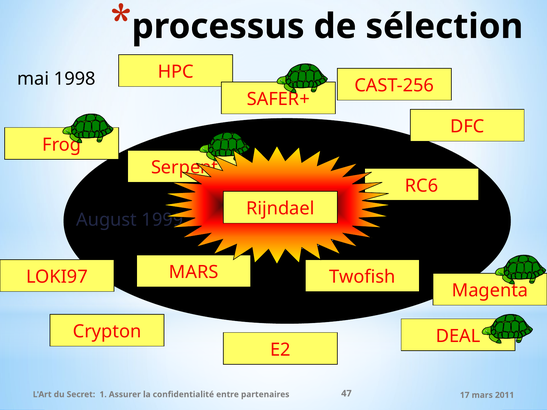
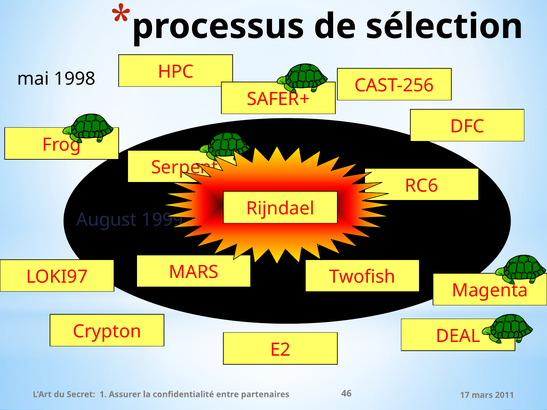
47: 47 -> 46
